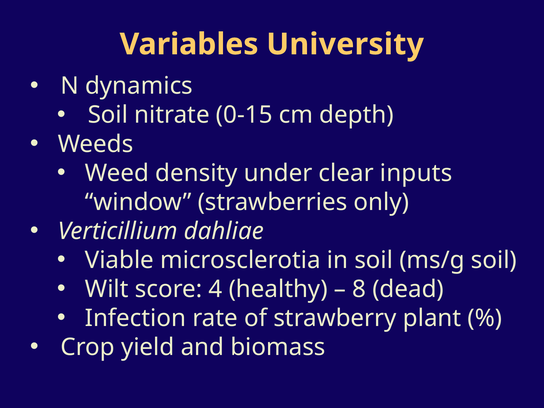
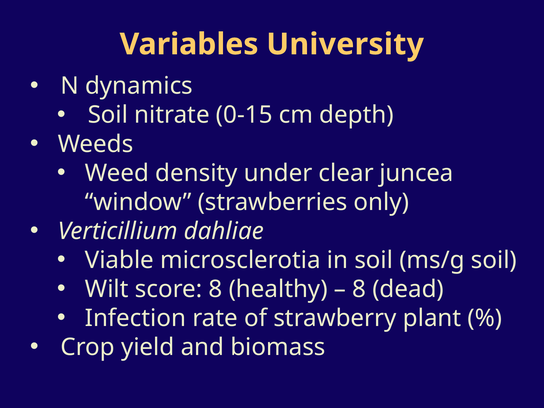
inputs: inputs -> juncea
score 4: 4 -> 8
